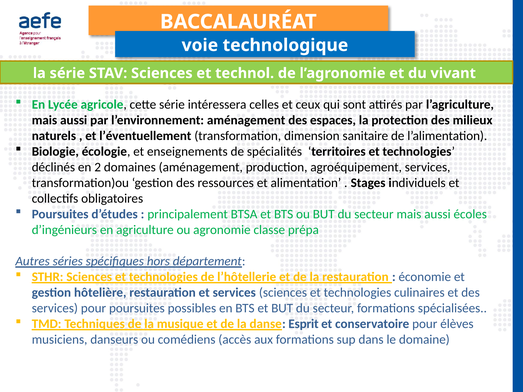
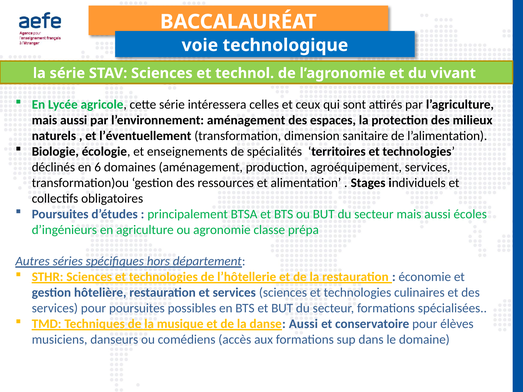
2: 2 -> 6
danse Esprit: Esprit -> Aussi
